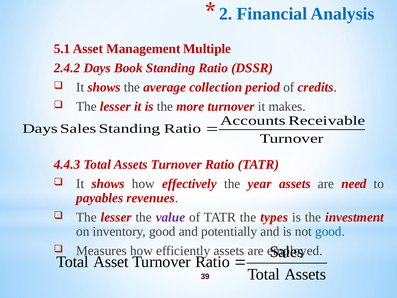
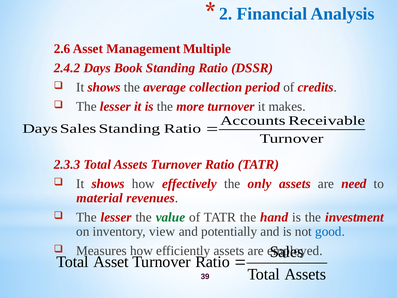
5.1: 5.1 -> 2.6
4.4.3: 4.4.3 -> 2.3.3
year: year -> only
payables: payables -> material
value colour: purple -> green
types: types -> hand
inventory good: good -> view
